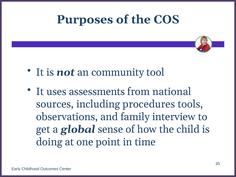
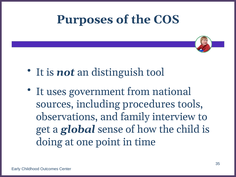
community: community -> distinguish
assessments: assessments -> government
